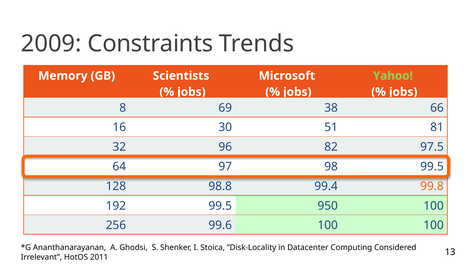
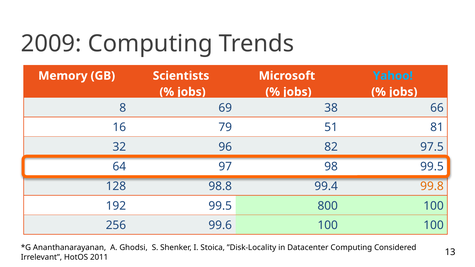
2009 Constraints: Constraints -> Computing
Yahoo colour: light green -> light blue
30: 30 -> 79
950: 950 -> 800
